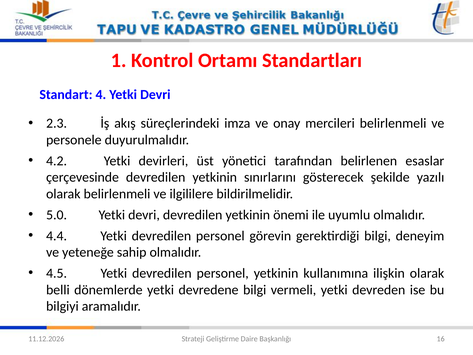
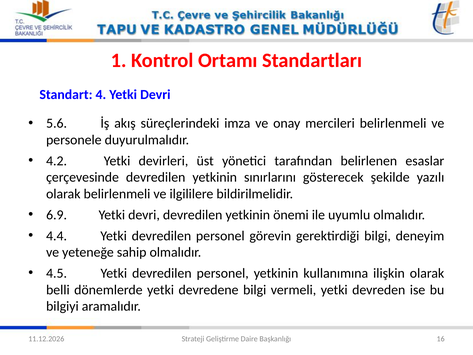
2.3: 2.3 -> 5.6
5.0: 5.0 -> 6.9
